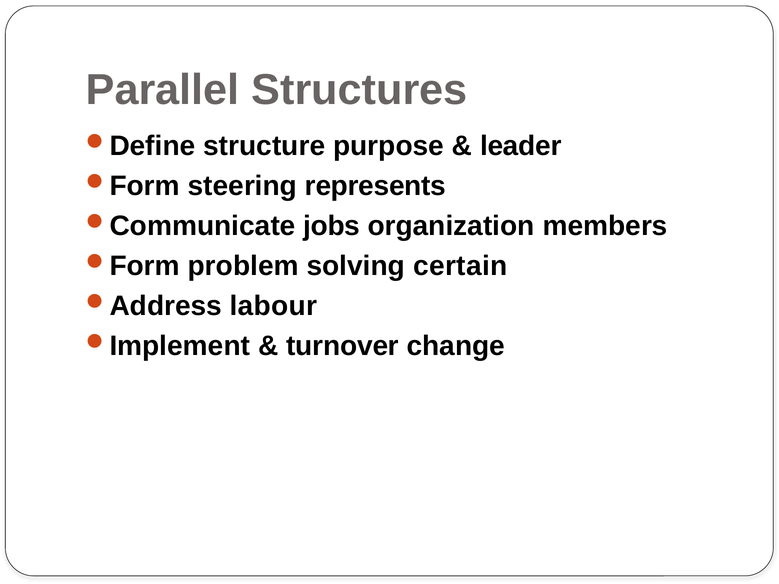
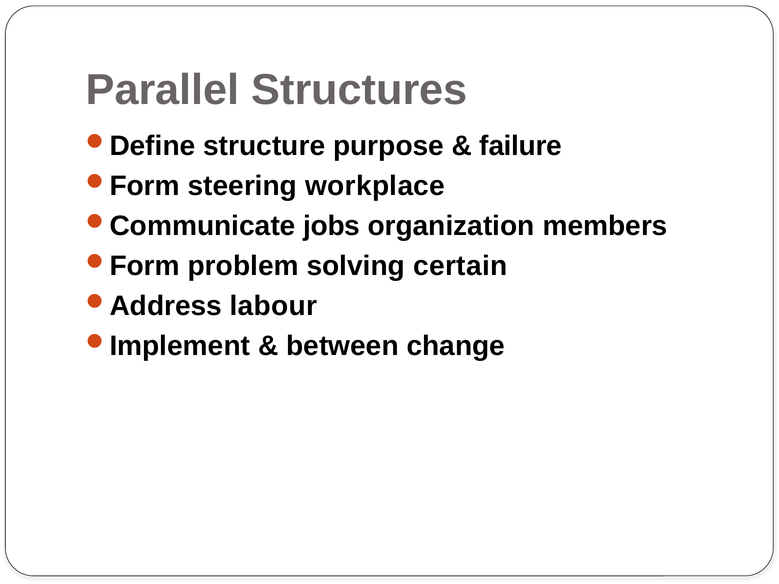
leader: leader -> failure
represents: represents -> workplace
turnover: turnover -> between
